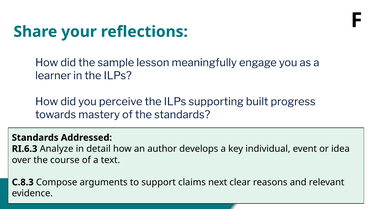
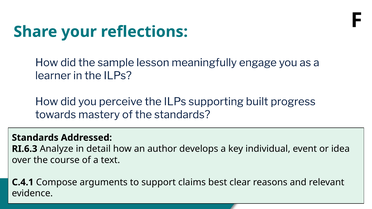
C.8.3: C.8.3 -> C.4.1
next: next -> best
